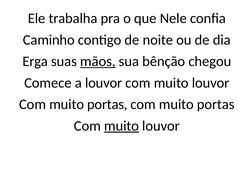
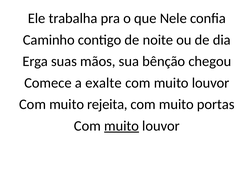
mãos underline: present -> none
a louvor: louvor -> exalte
portas at (107, 104): portas -> rejeita
